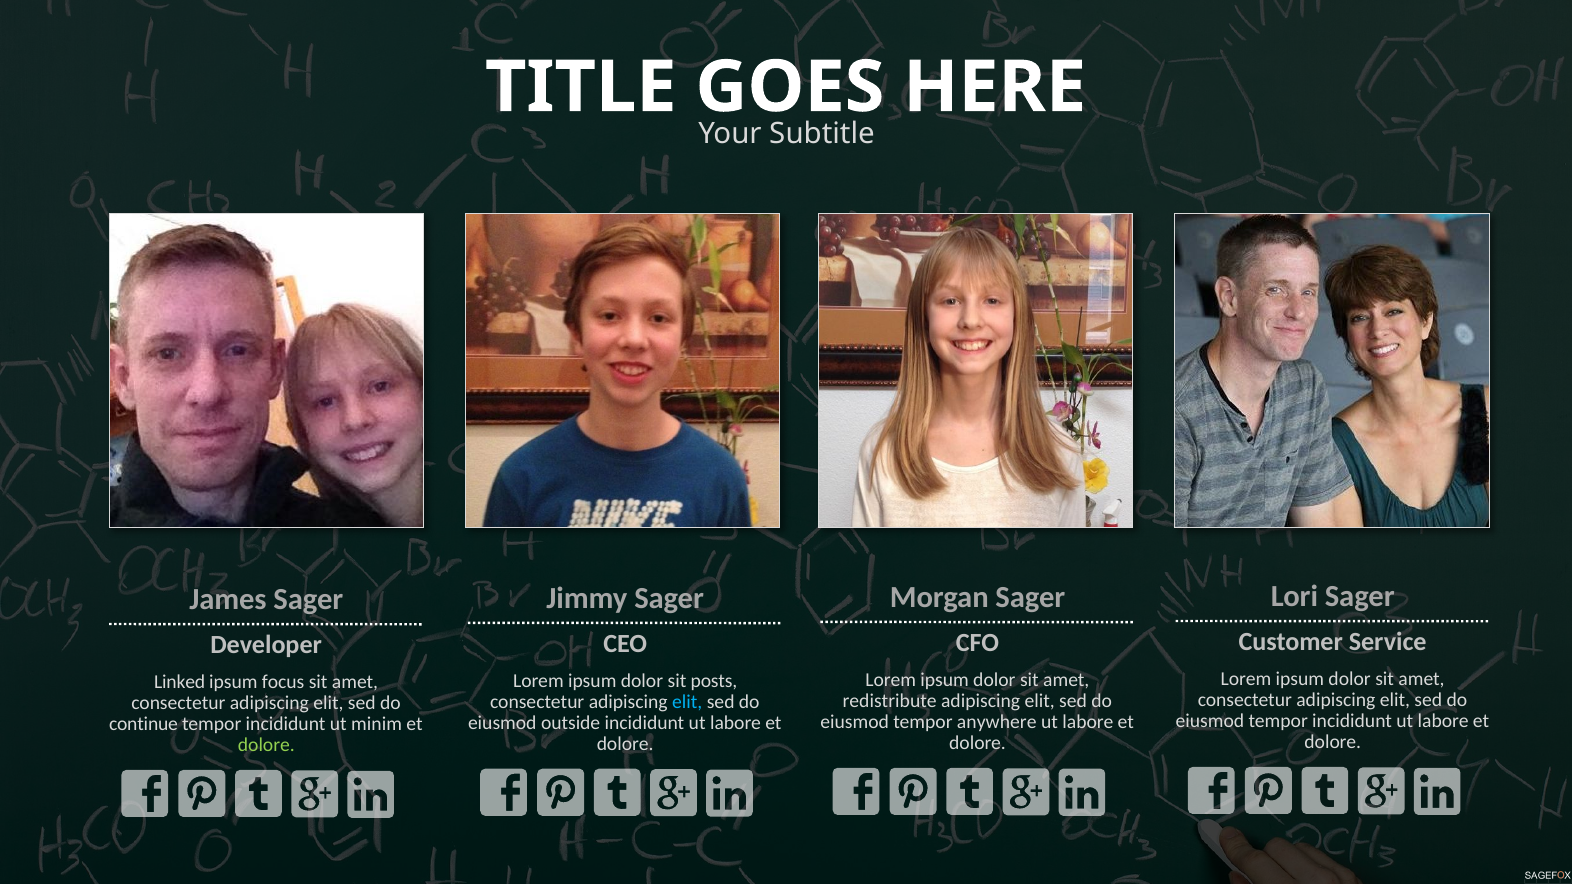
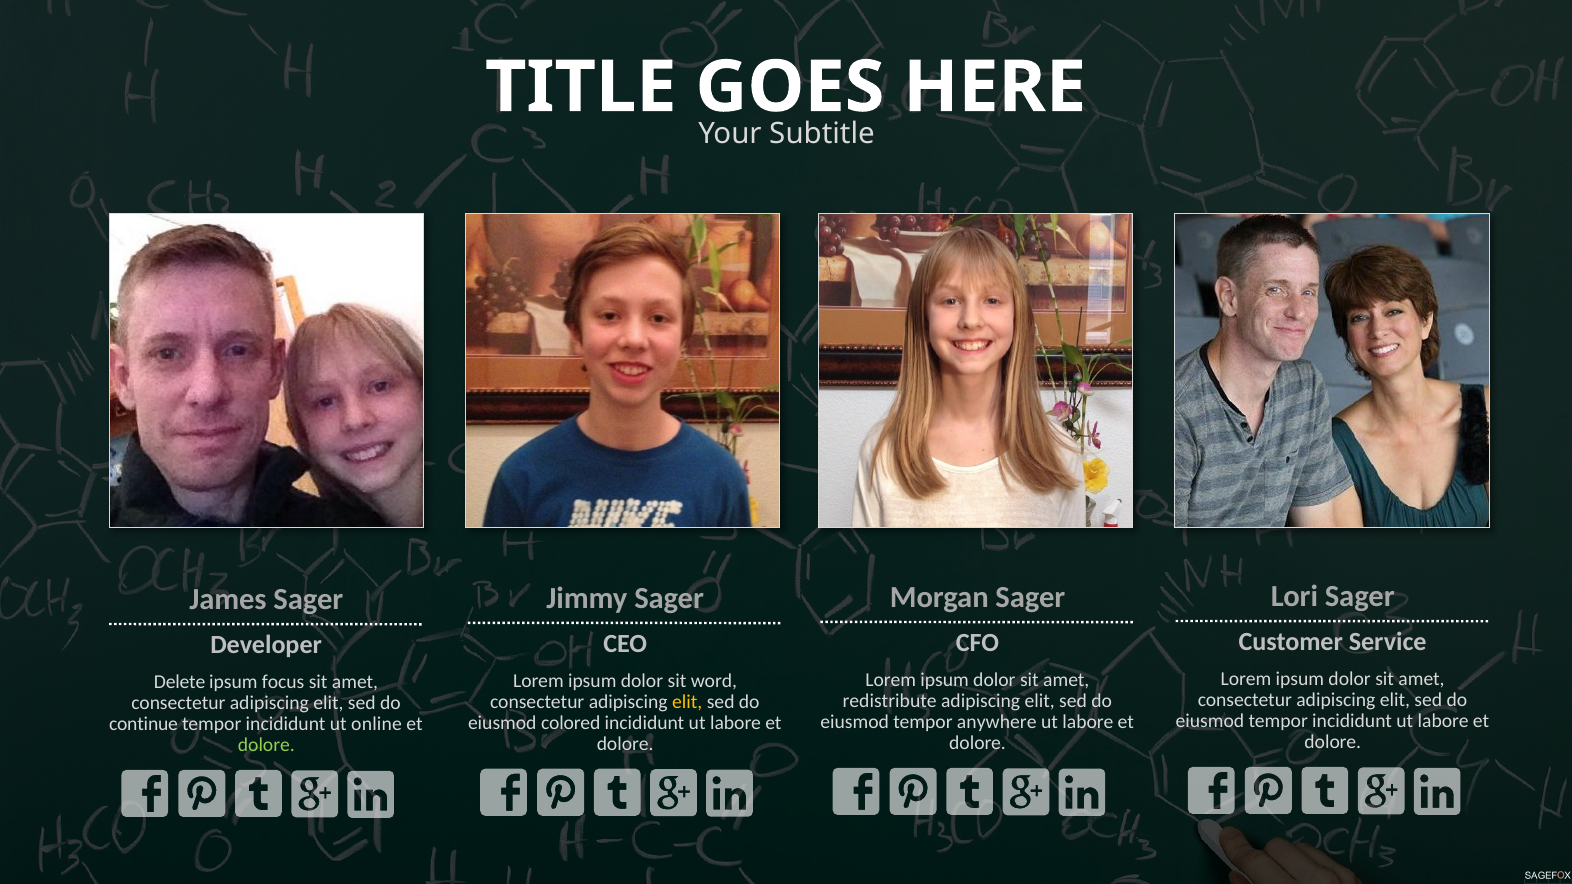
posts: posts -> word
Linked: Linked -> Delete
elit at (687, 702) colour: light blue -> yellow
outside: outside -> colored
minim: minim -> online
